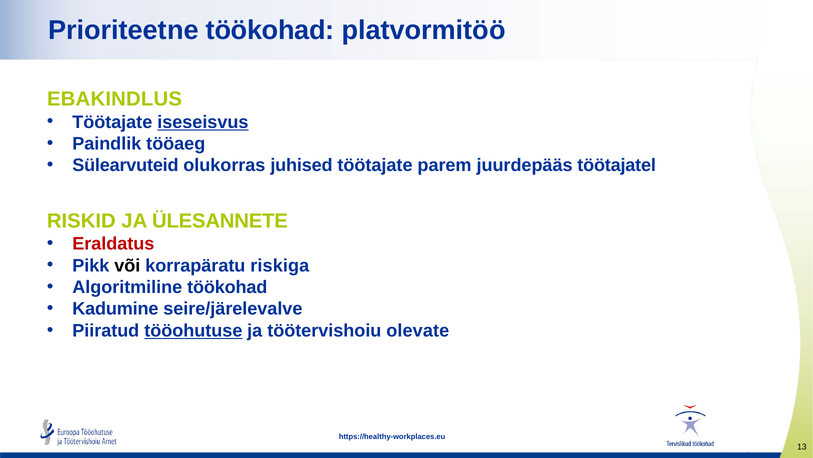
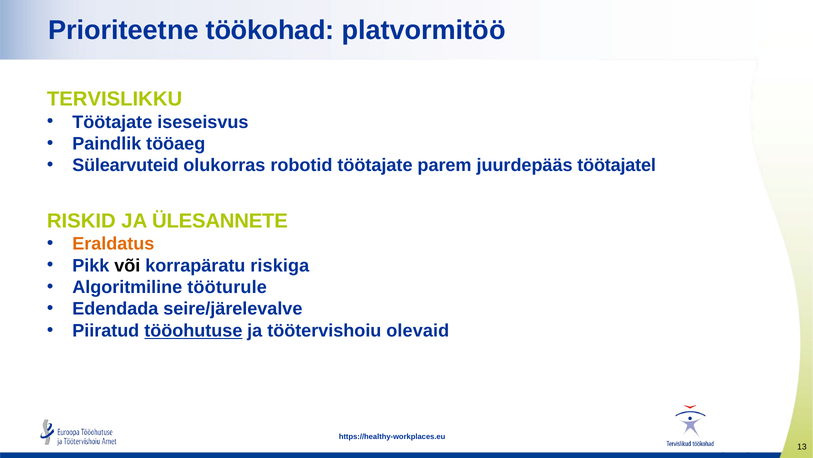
EBAKINDLUS: EBAKINDLUS -> TERVISLIKKU
iseseisvus underline: present -> none
juhised: juhised -> robotid
Eraldatus colour: red -> orange
Algoritmiline töökohad: töökohad -> tööturule
Kadumine: Kadumine -> Edendada
olevate: olevate -> olevaid
